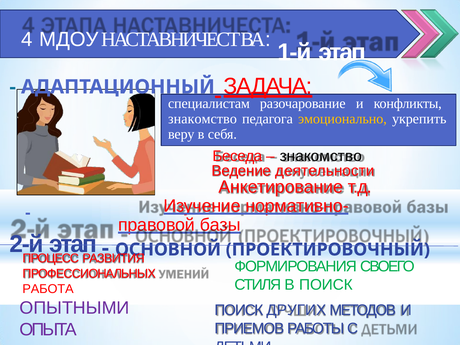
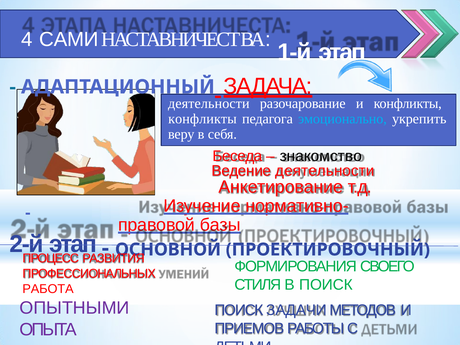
МДОУ: МДОУ -> САМИ
специалистам at (209, 104): специалистам -> деятельности
знакомство at (202, 119): знакомство -> конфликты
эмоционально colour: yellow -> light blue
ДРУГИХ: ДРУГИХ -> ЗАДАЧИ
